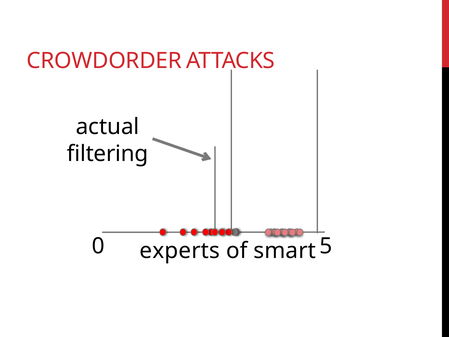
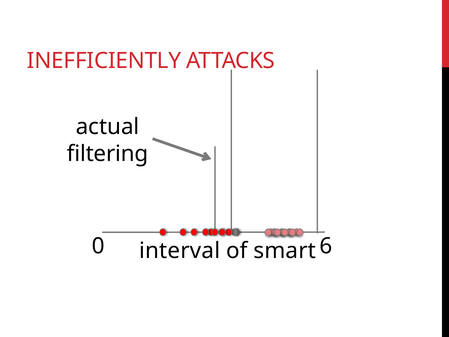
CROWDORDER: CROWDORDER -> INEFFICIENTLY
5: 5 -> 6
experts: experts -> interval
